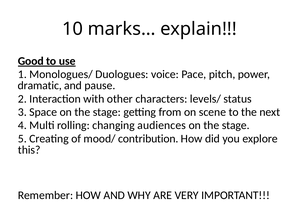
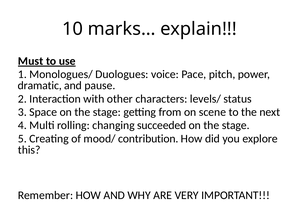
Good: Good -> Must
audiences: audiences -> succeeded
